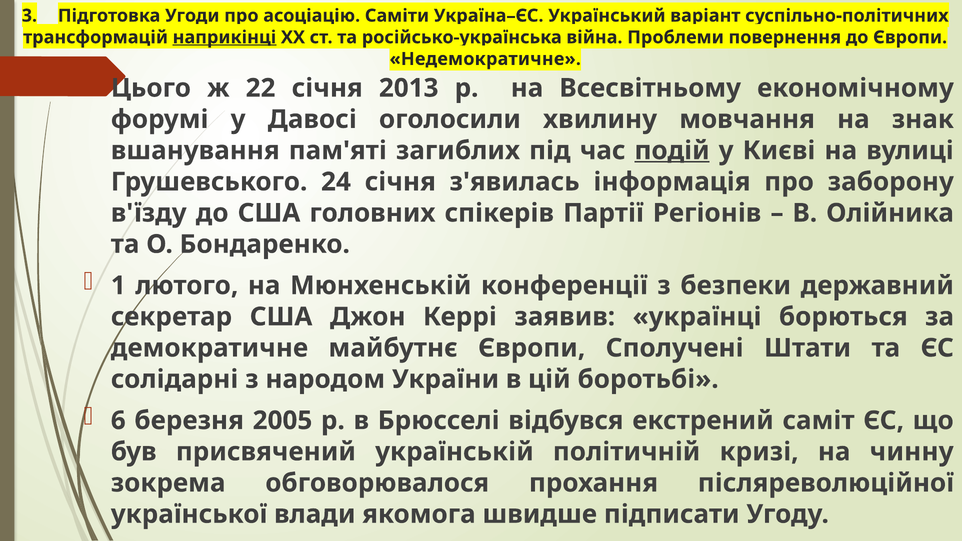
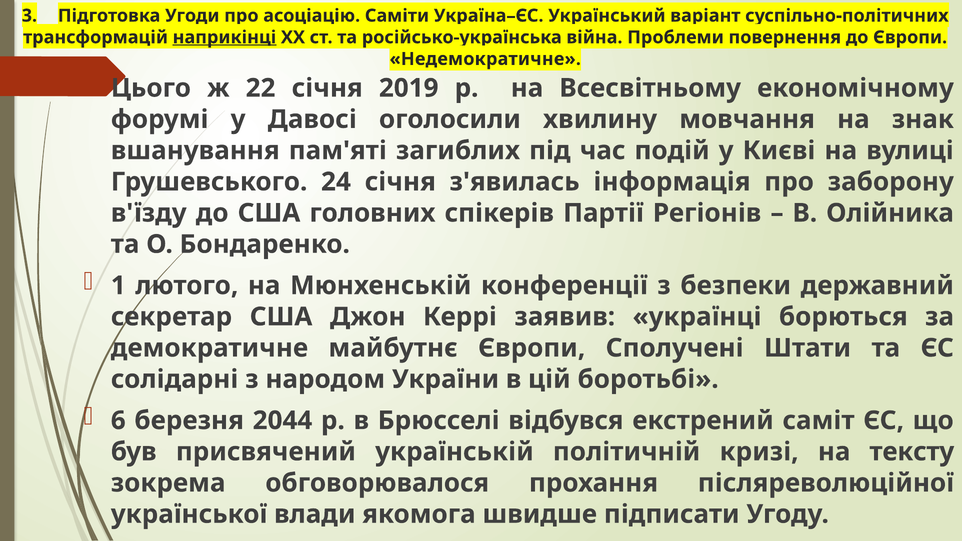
2013: 2013 -> 2019
подій underline: present -> none
2005: 2005 -> 2044
чинну: чинну -> тексту
